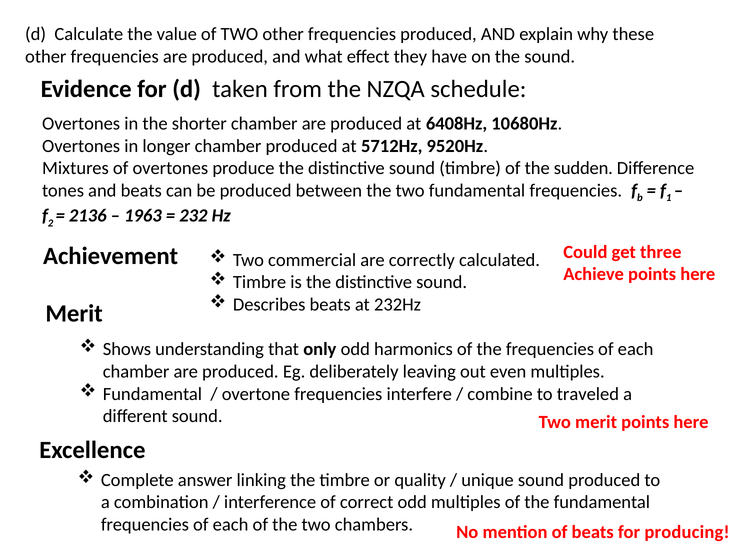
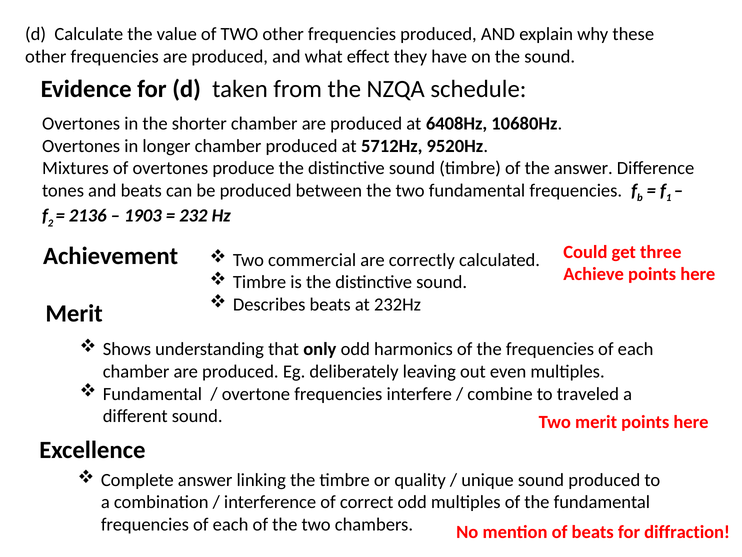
the sudden: sudden -> answer
1963: 1963 -> 1903
producing: producing -> diffraction
